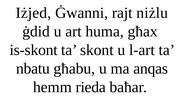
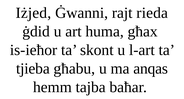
niżlu: niżlu -> rieda
is-skont: is-skont -> is-ieħor
nbatu: nbatu -> tjieba
rieda: rieda -> tajba
